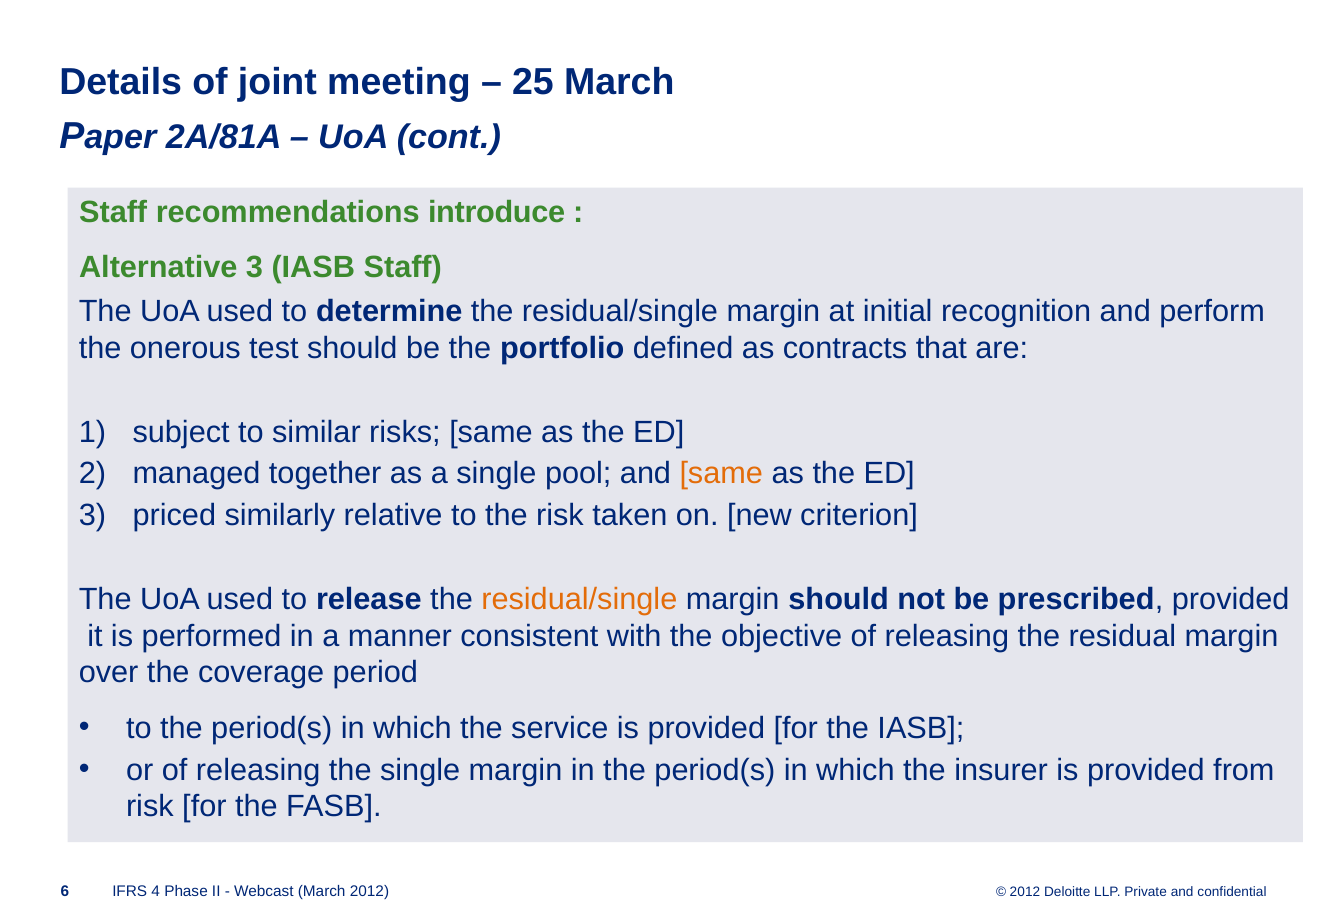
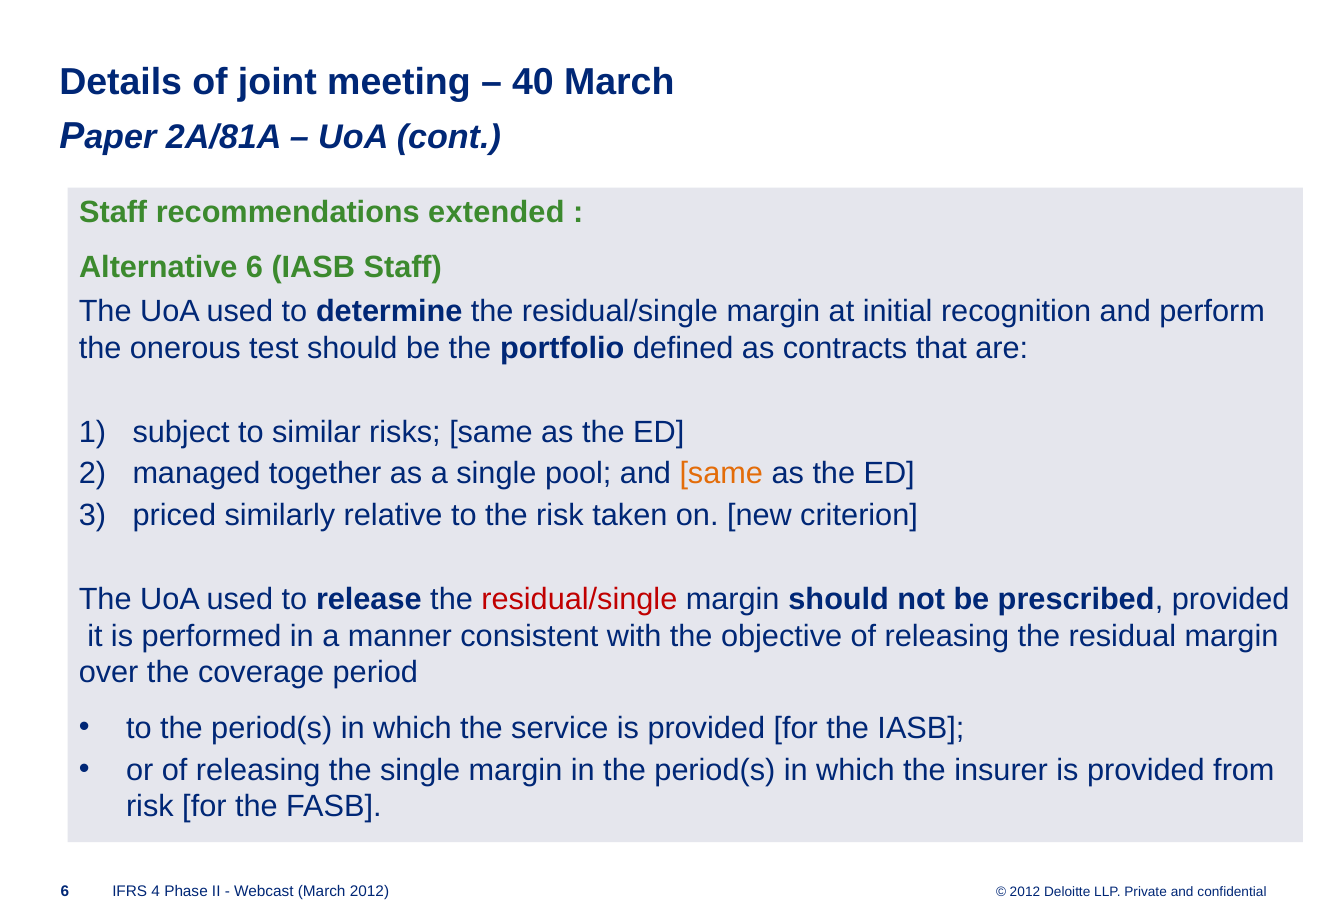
25: 25 -> 40
introduce: introduce -> extended
Alternative 3: 3 -> 6
residual/single at (579, 599) colour: orange -> red
